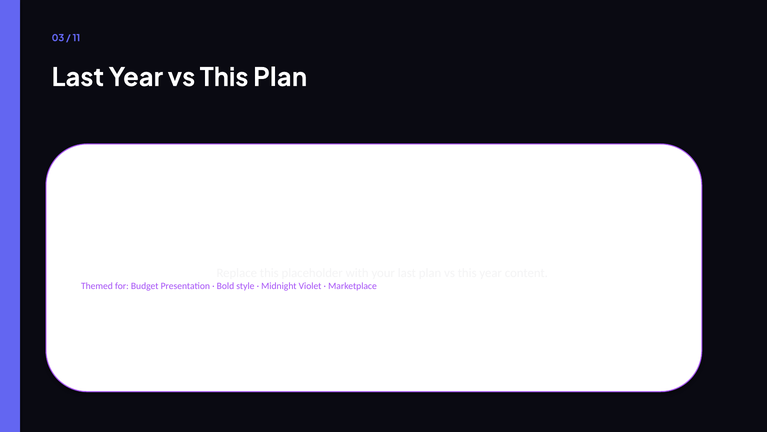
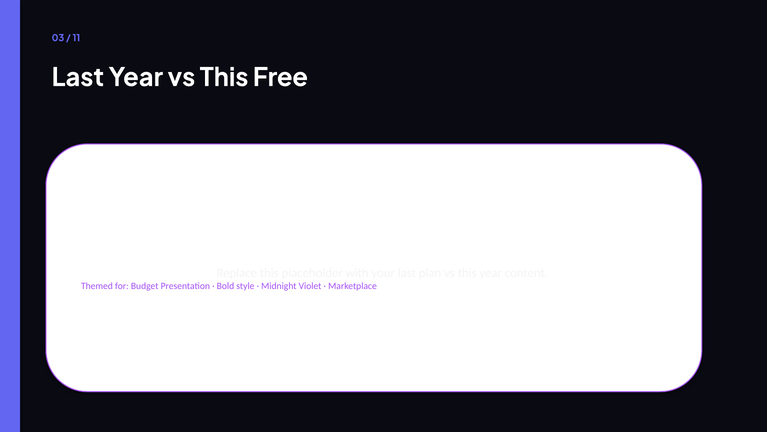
This Plan: Plan -> Free
